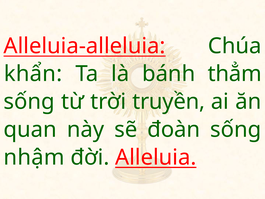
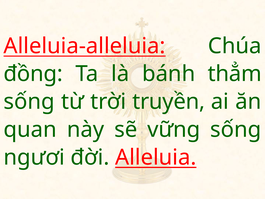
khẩn: khẩn -> đồng
đoàn: đoàn -> vững
nhậm: nhậm -> ngươi
